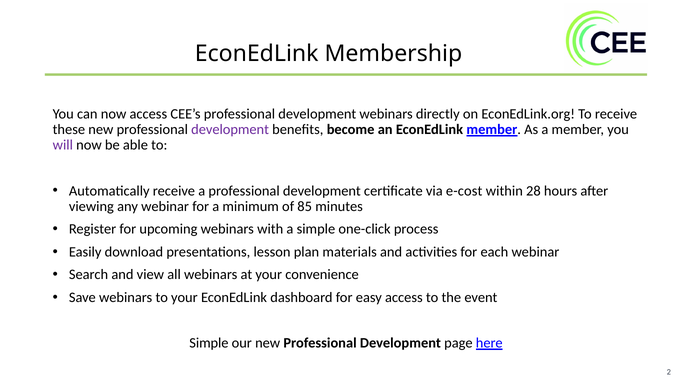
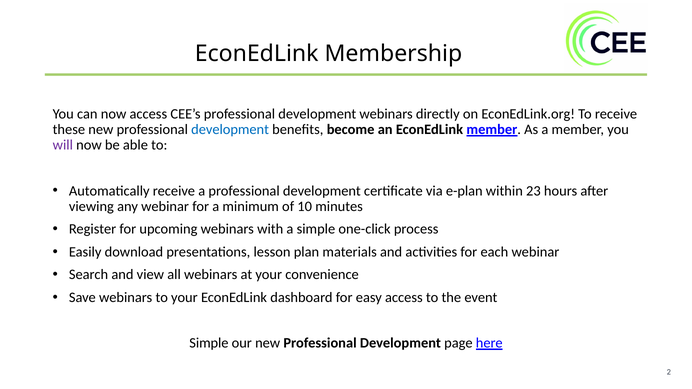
development at (230, 130) colour: purple -> blue
e-cost: e-cost -> e-plan
28: 28 -> 23
85: 85 -> 10
